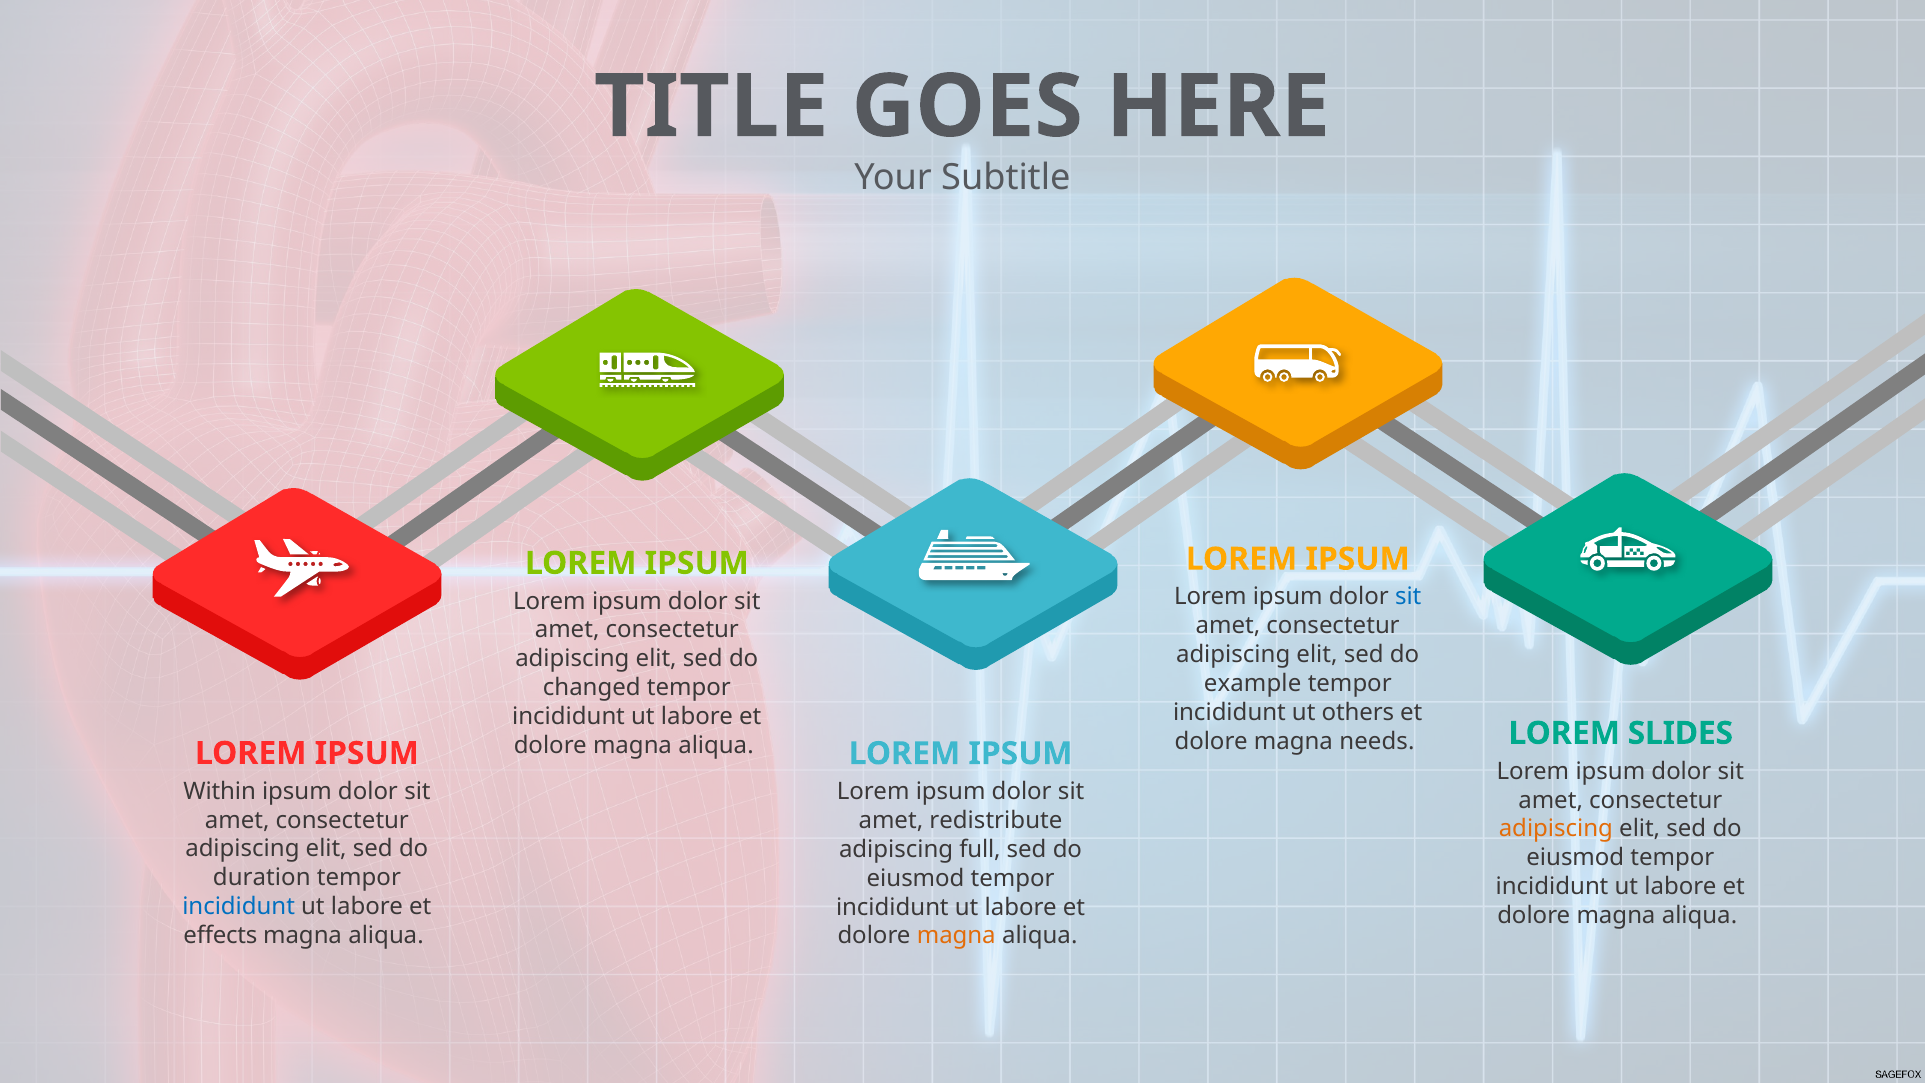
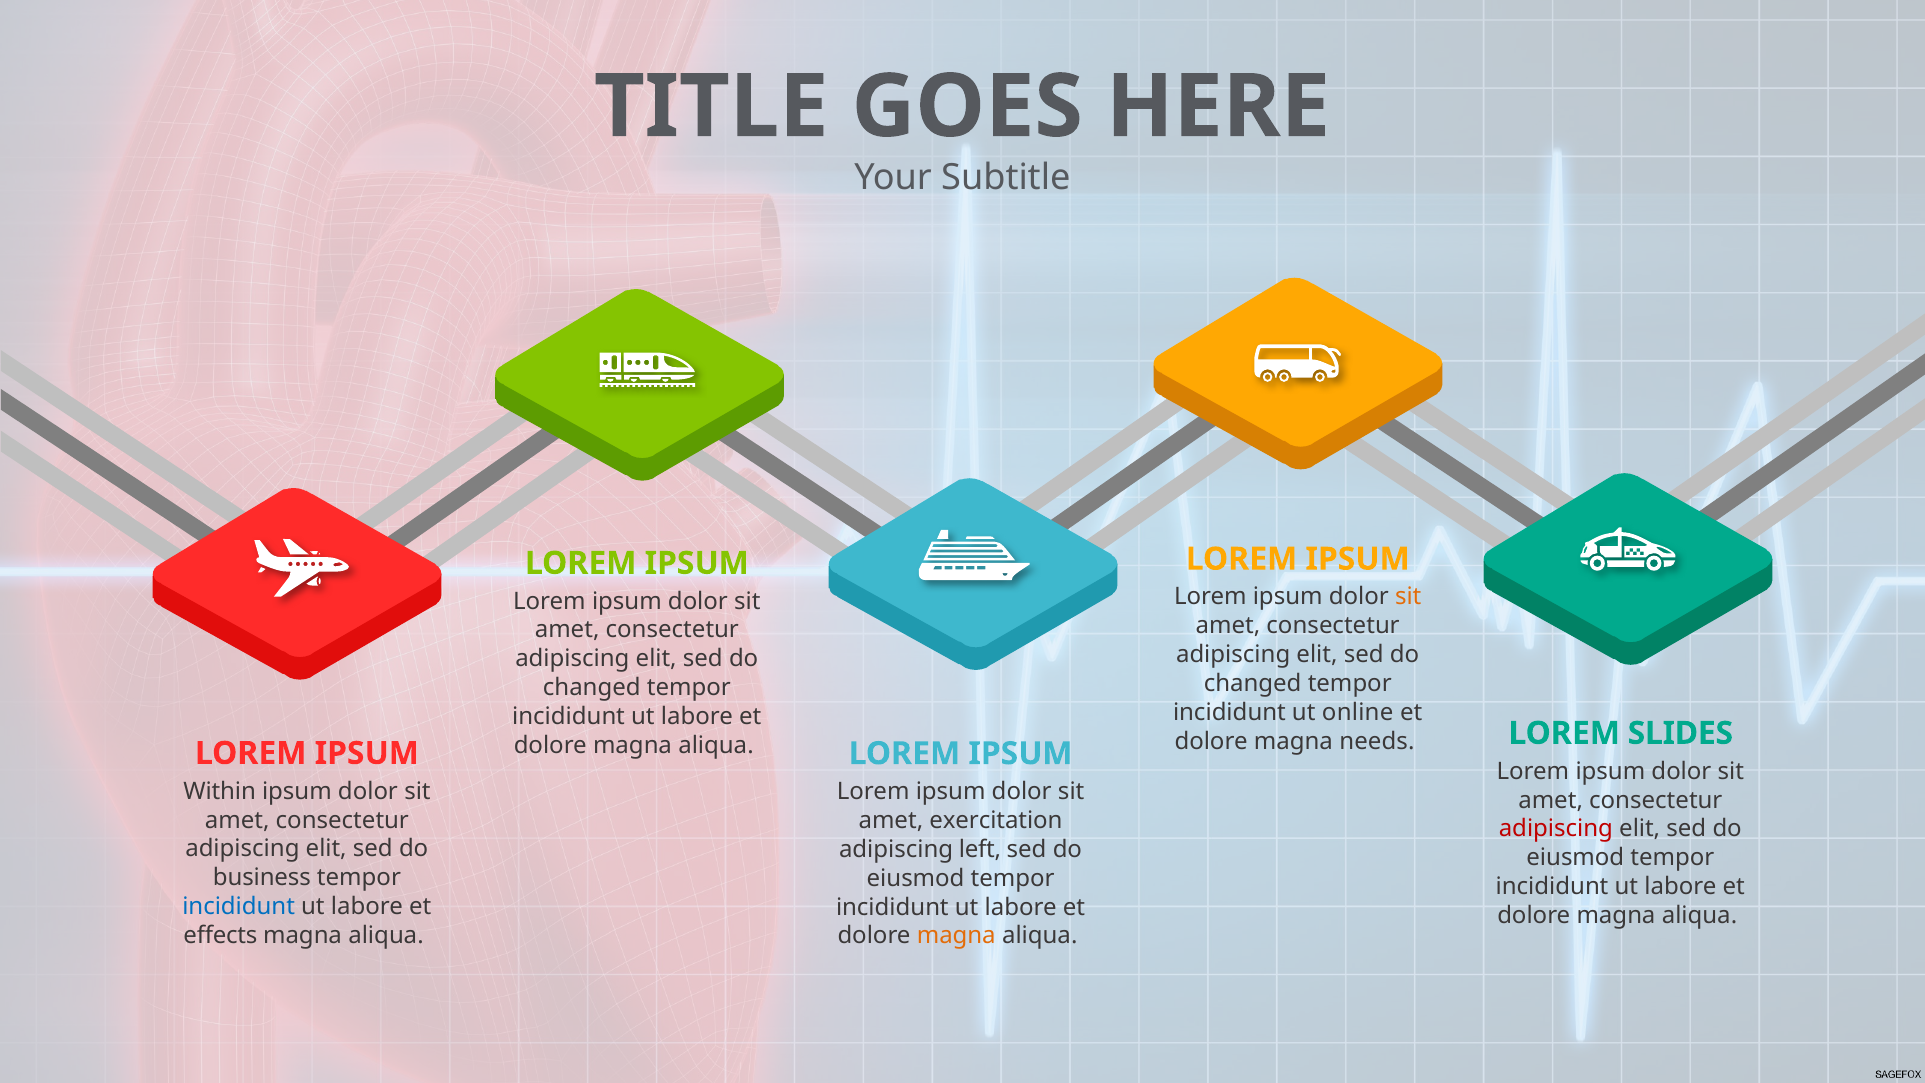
sit at (1408, 597) colour: blue -> orange
example at (1253, 684): example -> changed
others: others -> online
redistribute: redistribute -> exercitation
adipiscing at (1556, 829) colour: orange -> red
full: full -> left
duration: duration -> business
